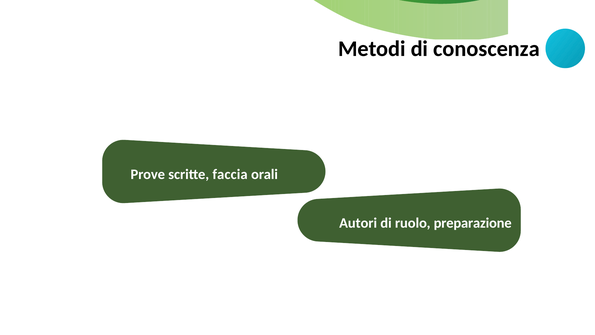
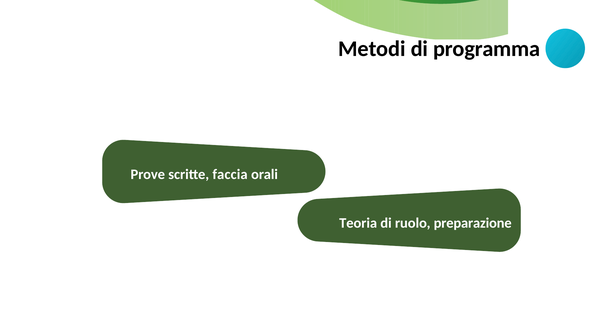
conoscenza: conoscenza -> programma
Autori: Autori -> Teoria
